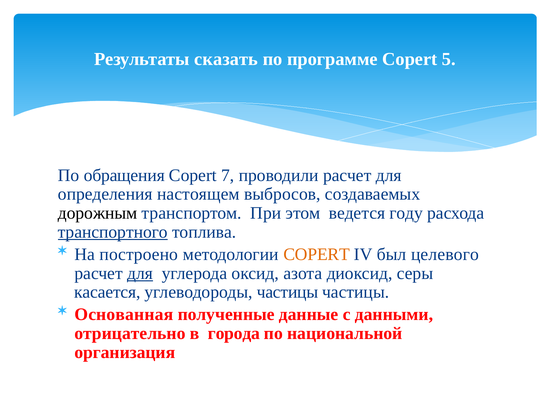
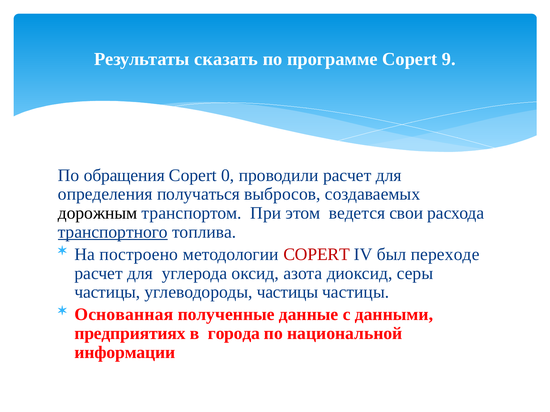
5: 5 -> 9
7: 7 -> 0
настоящем: настоящем -> получаться
году: году -> свои
COPERT at (317, 255) colour: orange -> red
целевого: целевого -> переходе
для at (140, 274) underline: present -> none
касается at (107, 293): касается -> частицы
отрицательно: отрицательно -> предприятиях
организация: организация -> информации
